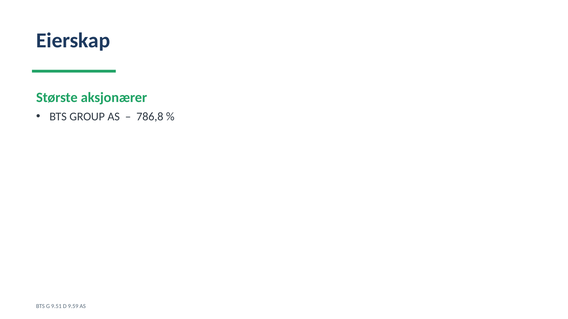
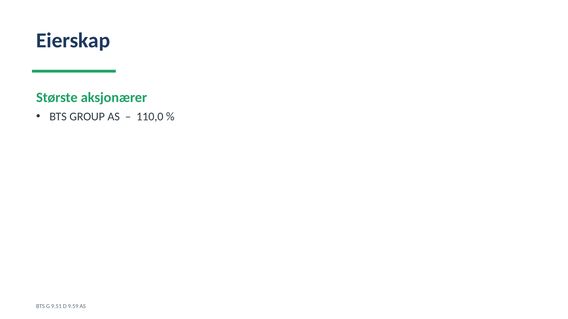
786,8: 786,8 -> 110,0
